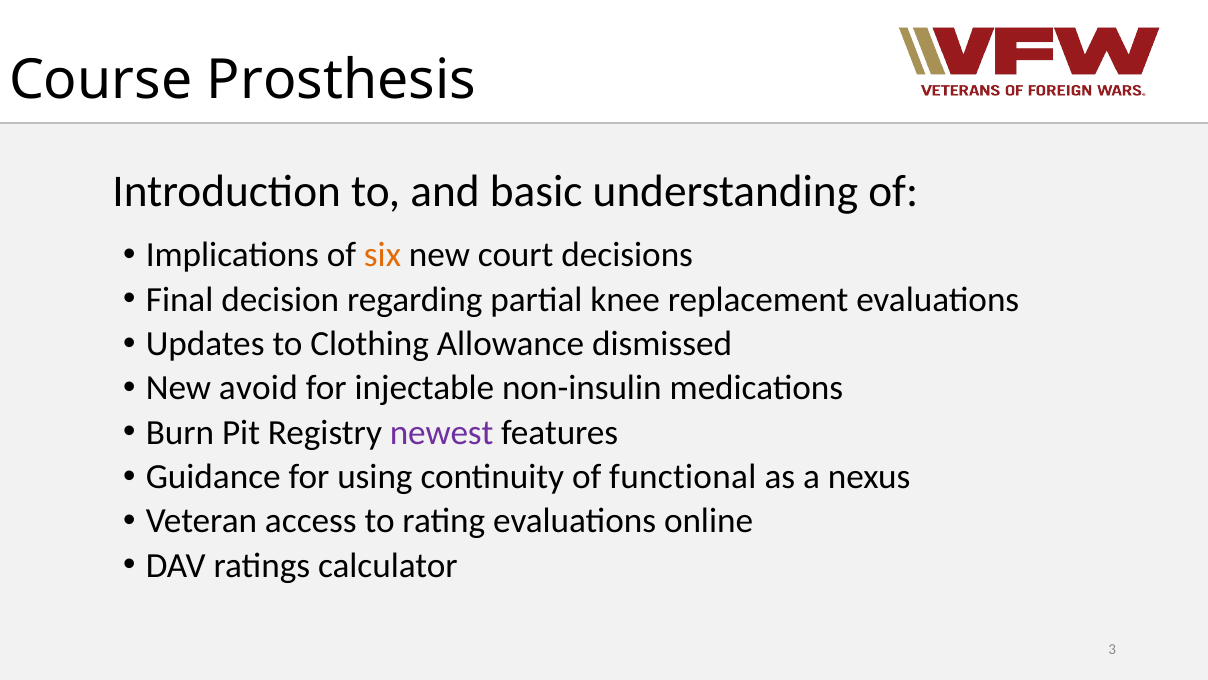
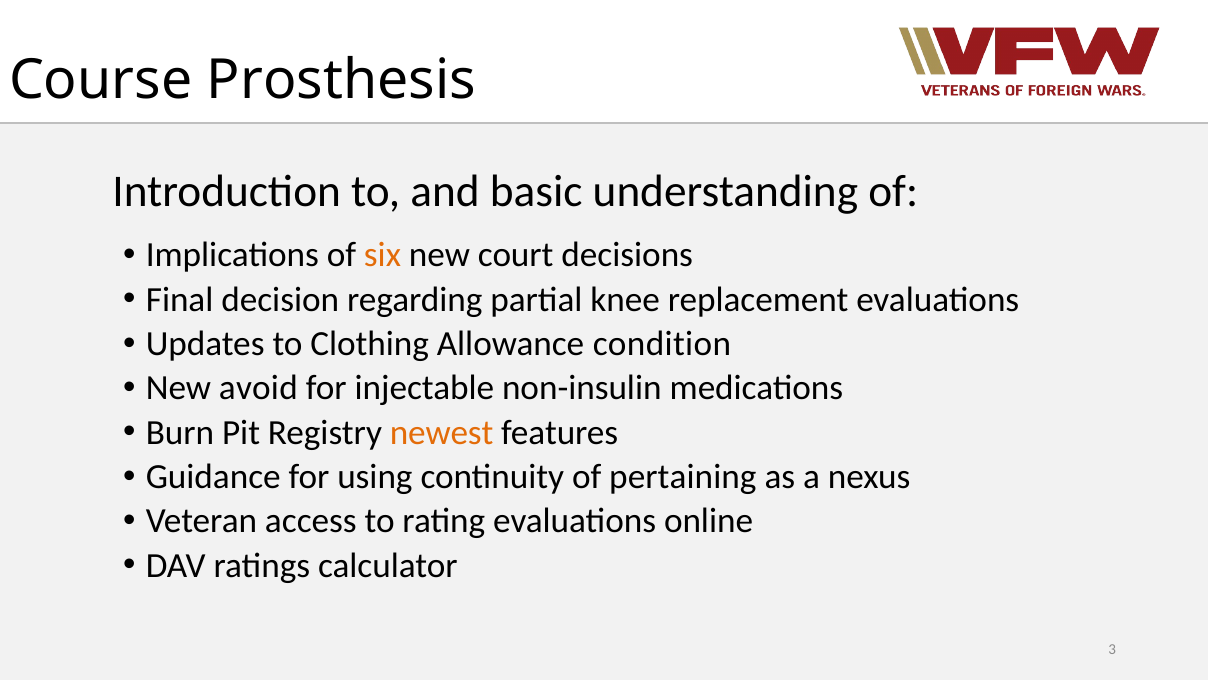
dismissed: dismissed -> condition
newest colour: purple -> orange
functional: functional -> pertaining
